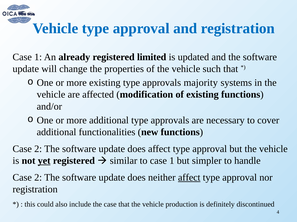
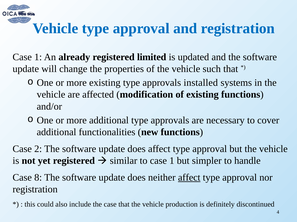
majority: majority -> installed
yet underline: present -> none
2 at (38, 178): 2 -> 8
